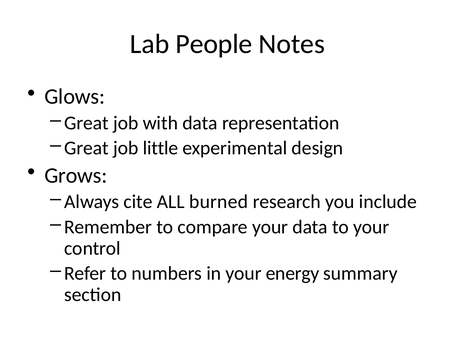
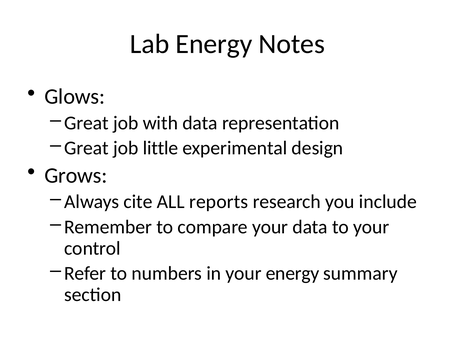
Lab People: People -> Energy
burned: burned -> reports
